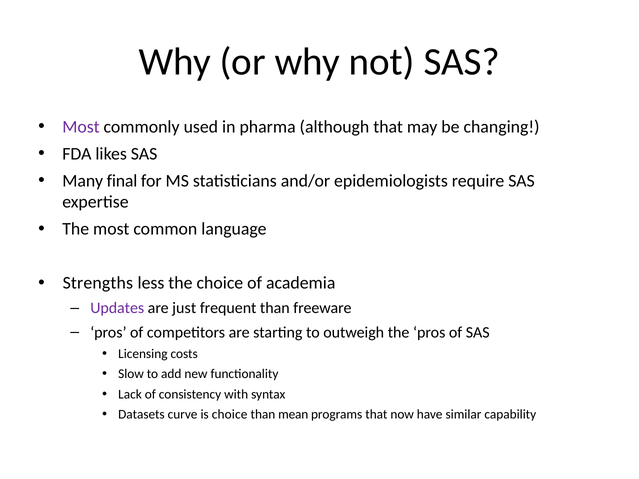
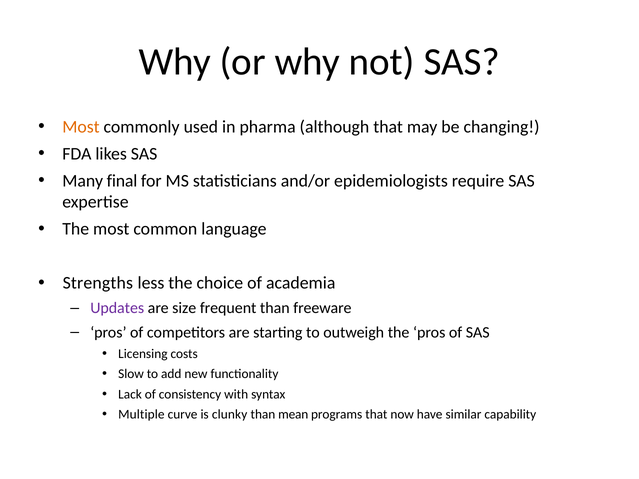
Most at (81, 127) colour: purple -> orange
just: just -> size
Datasets: Datasets -> Multiple
is choice: choice -> clunky
